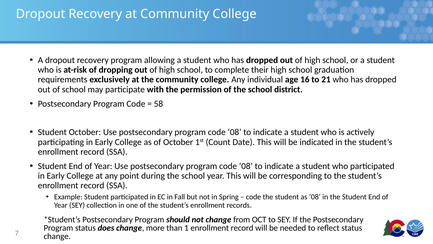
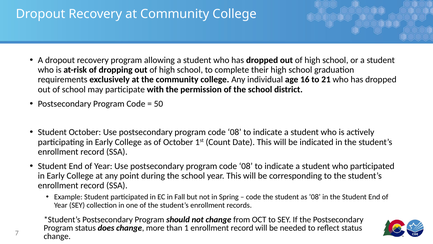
58: 58 -> 50
